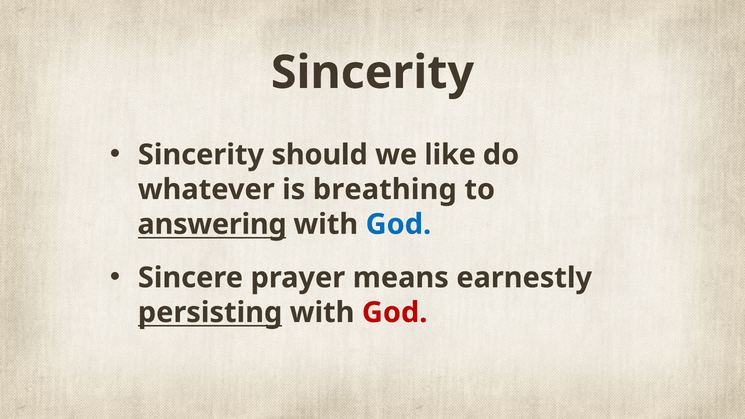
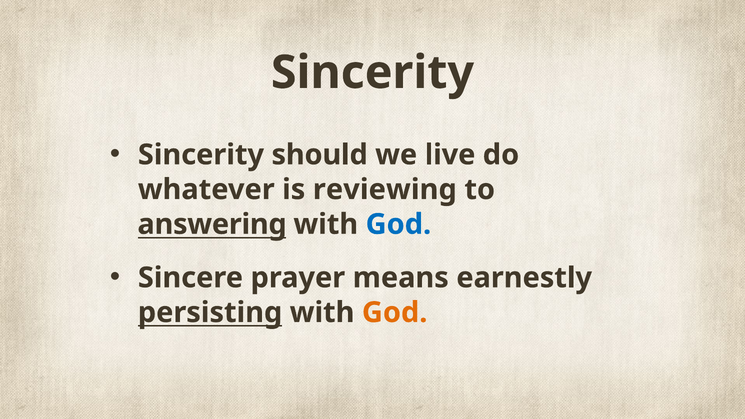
like: like -> live
breathing: breathing -> reviewing
God at (395, 313) colour: red -> orange
